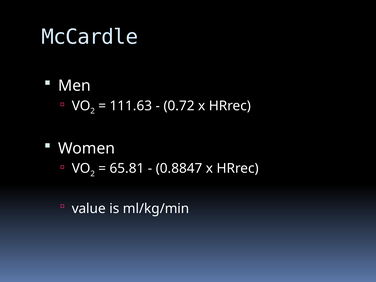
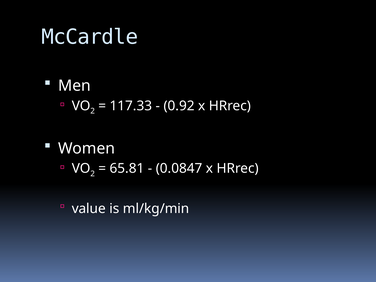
111.63: 111.63 -> 117.33
0.72: 0.72 -> 0.92
0.8847: 0.8847 -> 0.0847
